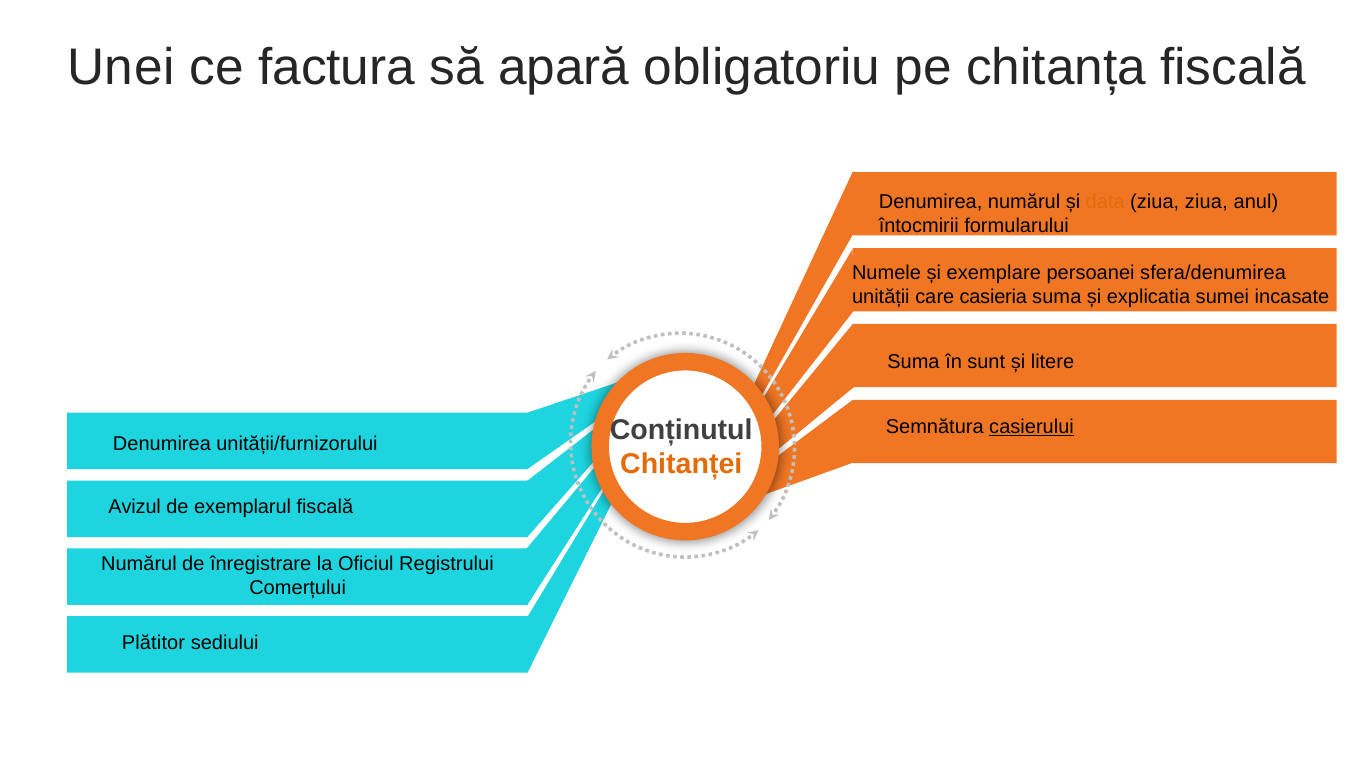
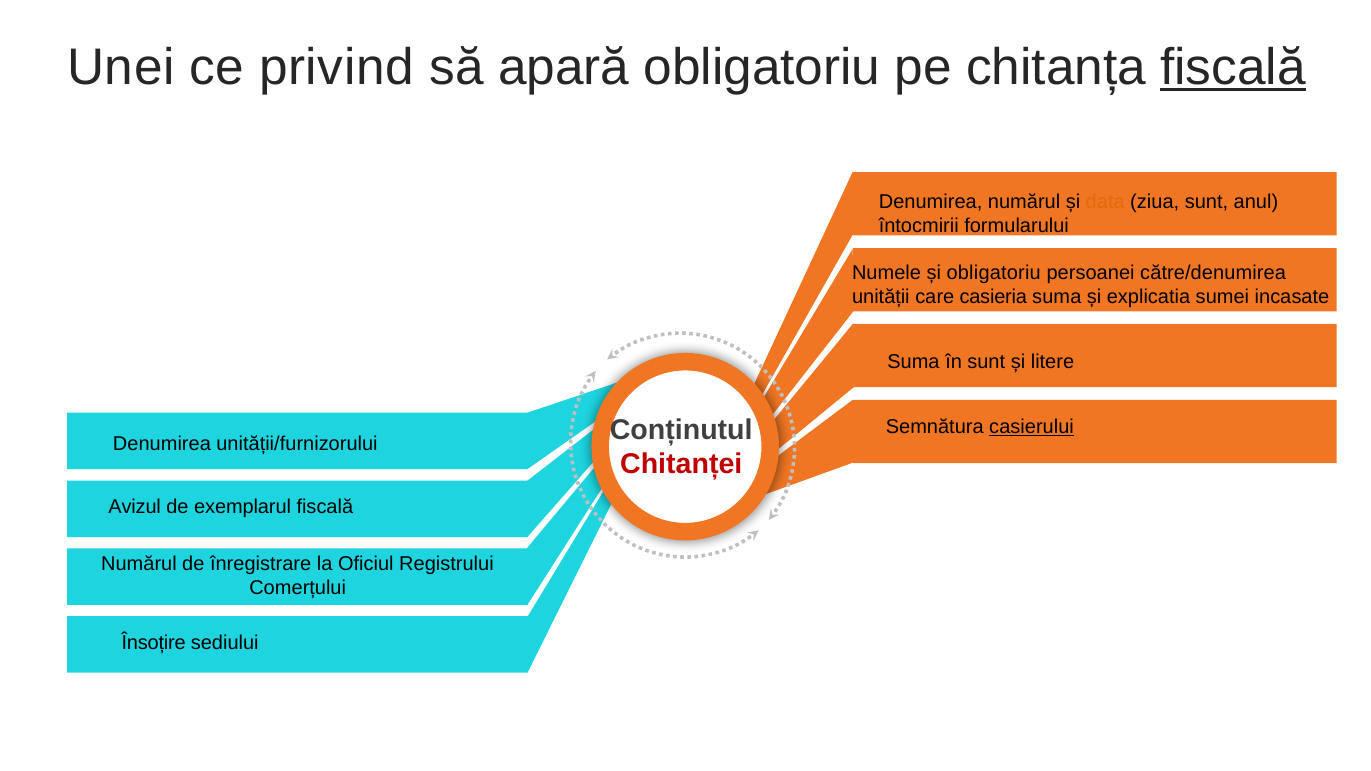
factura: factura -> privind
fiscală at (1233, 68) underline: none -> present
ziua ziua: ziua -> sunt
și exemplare: exemplare -> obligatoriu
sfera/denumirea: sfera/denumirea -> către/denumirea
Chitanței colour: orange -> red
Plătitor: Plătitor -> Însoțire
